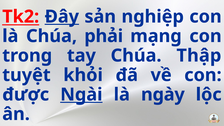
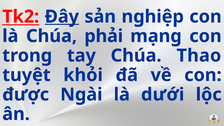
Thập: Thập -> Thao
Ngài underline: present -> none
ngày: ngày -> dưới
